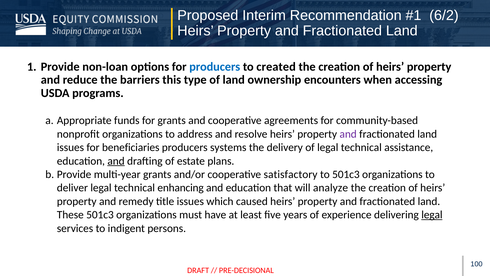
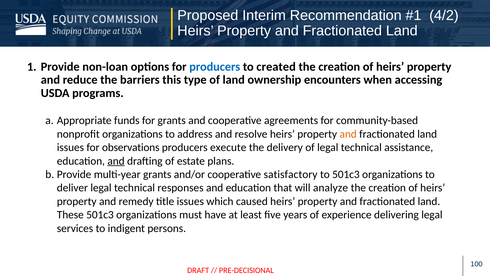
6/2: 6/2 -> 4/2
and at (348, 134) colour: purple -> orange
beneficiaries: beneficiaries -> observations
systems: systems -> execute
enhancing: enhancing -> responses
legal at (432, 215) underline: present -> none
